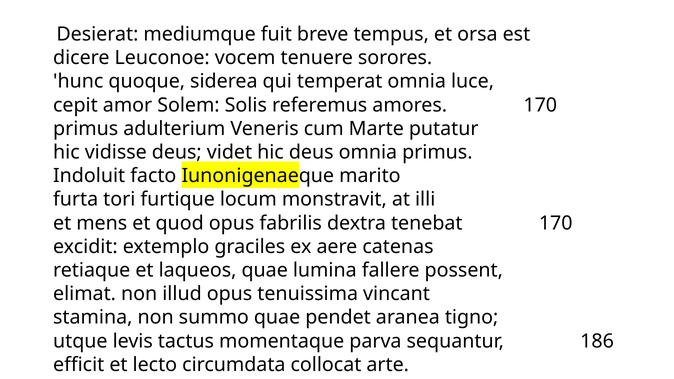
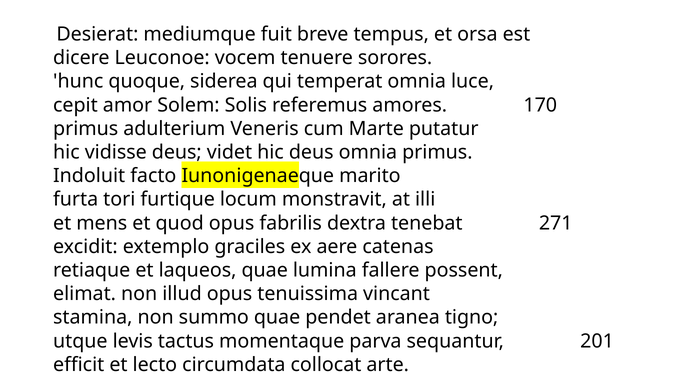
tenebat 170: 170 -> 271
186: 186 -> 201
